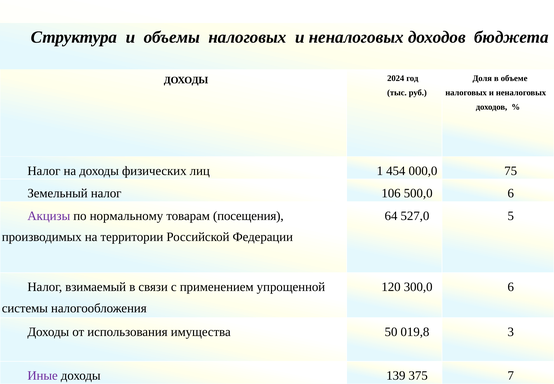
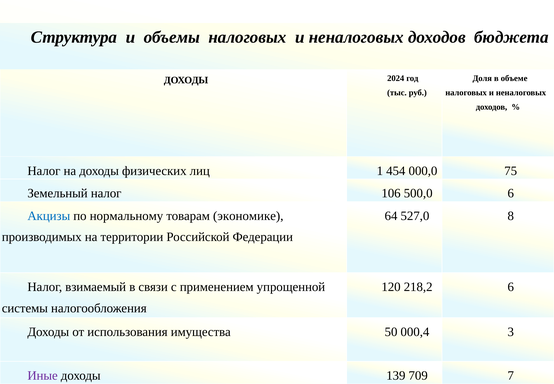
Акцизы colour: purple -> blue
посещения: посещения -> экономике
5: 5 -> 8
300,0: 300,0 -> 218,2
019,8: 019,8 -> 000,4
375: 375 -> 709
